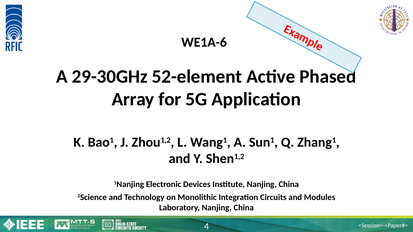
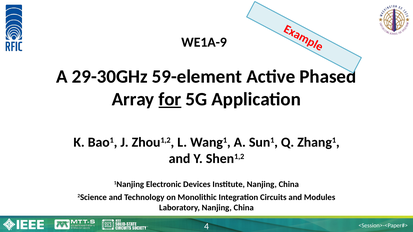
WE1A-6: WE1A-6 -> WE1A-9
52-element: 52-element -> 59-element
for underline: none -> present
